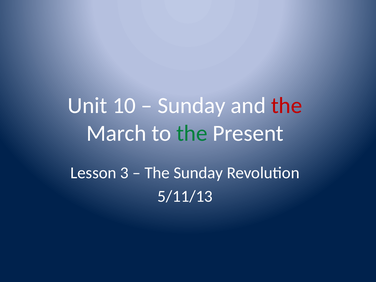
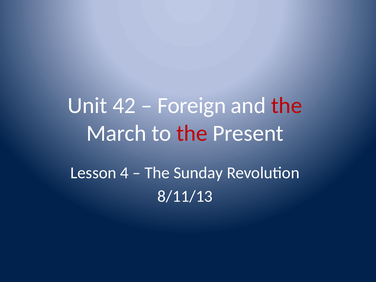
10: 10 -> 42
Sunday at (192, 106): Sunday -> Foreign
the at (192, 133) colour: green -> red
3: 3 -> 4
5/11/13: 5/11/13 -> 8/11/13
